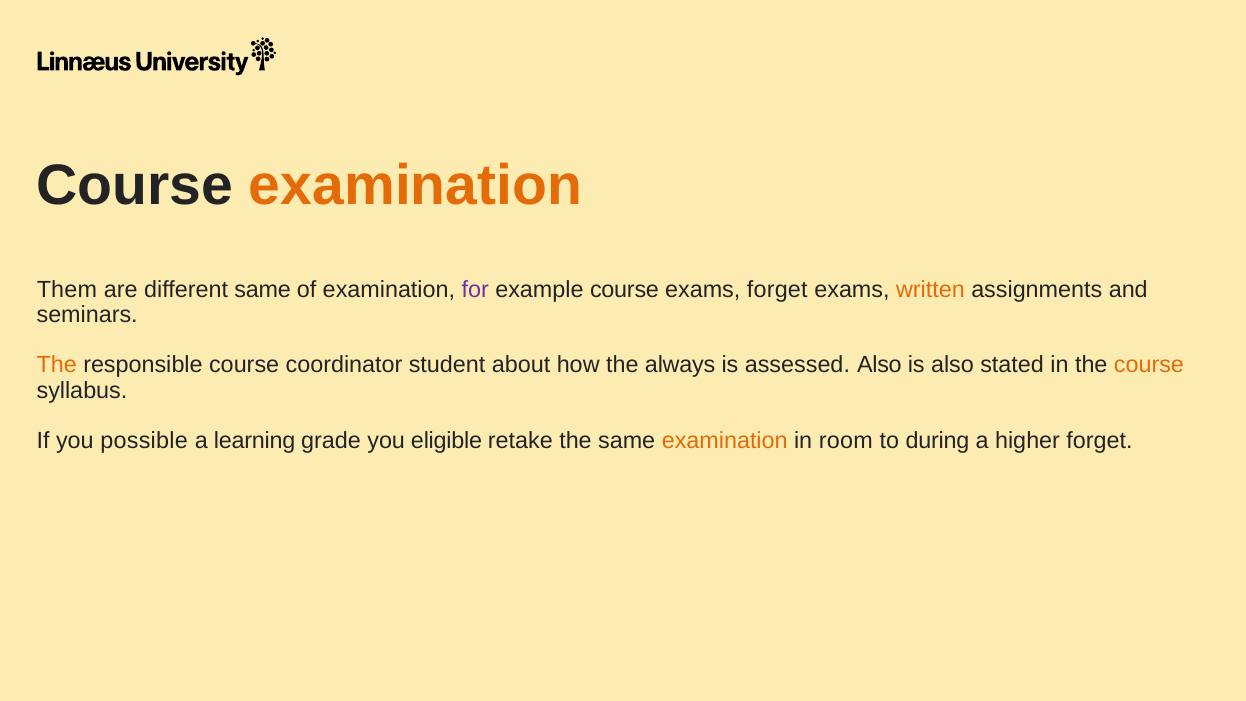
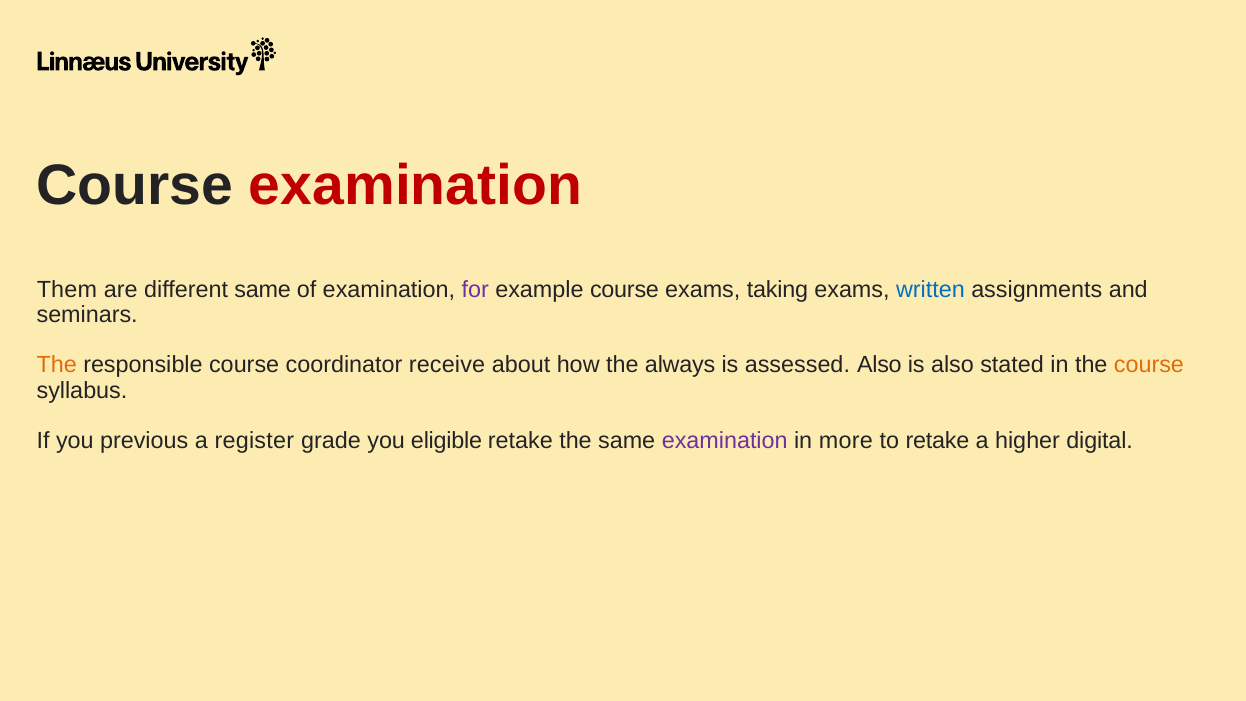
examination at (415, 186) colour: orange -> red
exams forget: forget -> taking
written colour: orange -> blue
student: student -> receive
possible: possible -> previous
learning: learning -> register
examination at (725, 441) colour: orange -> purple
room: room -> more
to during: during -> retake
higher forget: forget -> digital
